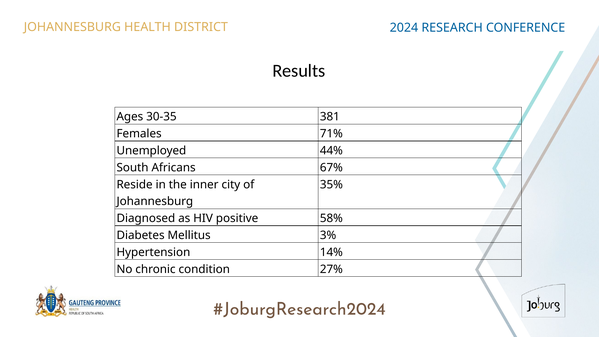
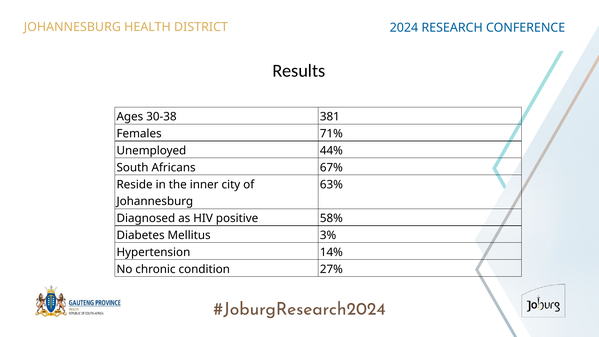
30-35: 30-35 -> 30-38
35%: 35% -> 63%
